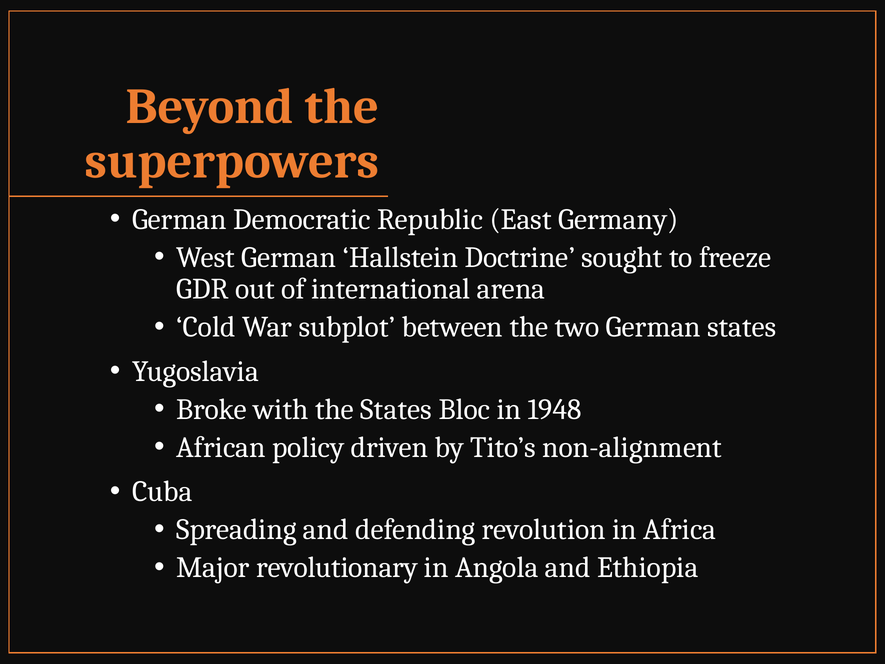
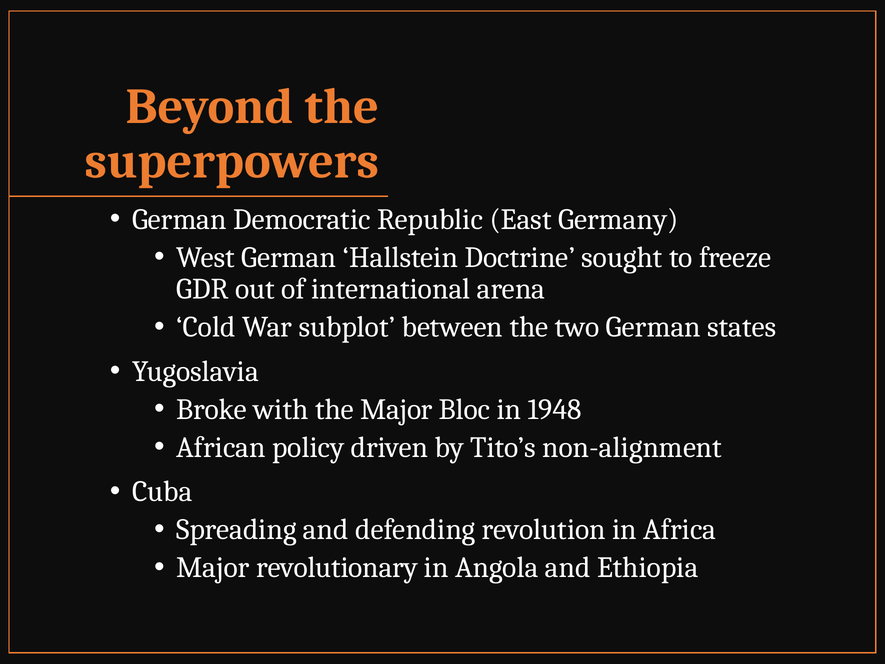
the States: States -> Major
